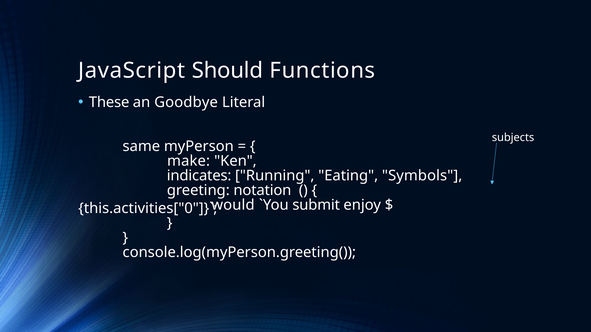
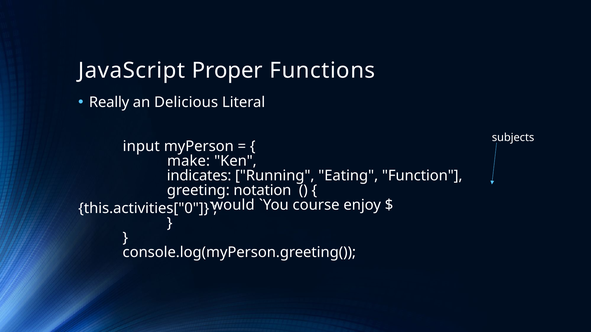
Should: Should -> Proper
These: These -> Really
Goodbye: Goodbye -> Delicious
same: same -> input
Symbols: Symbols -> Function
submit: submit -> course
